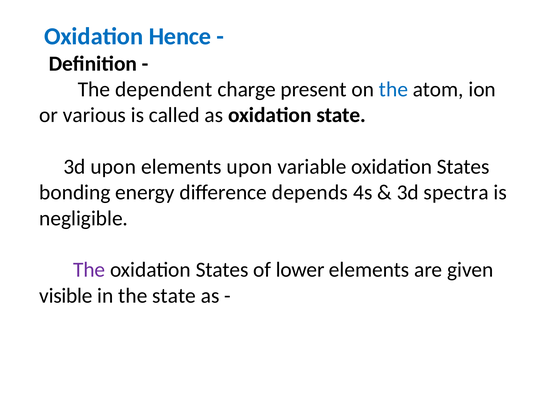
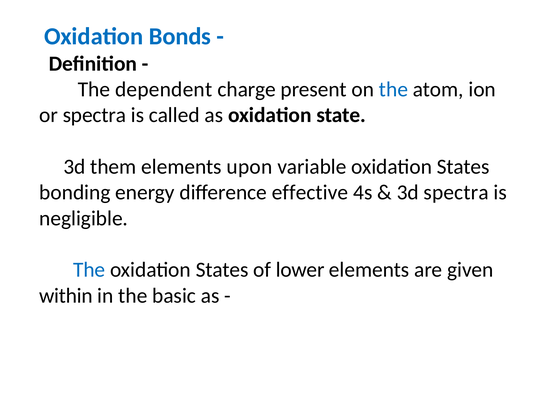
Hence: Hence -> Bonds
or various: various -> spectra
3d upon: upon -> them
depends: depends -> effective
The at (89, 269) colour: purple -> blue
visible: visible -> within
the state: state -> basic
